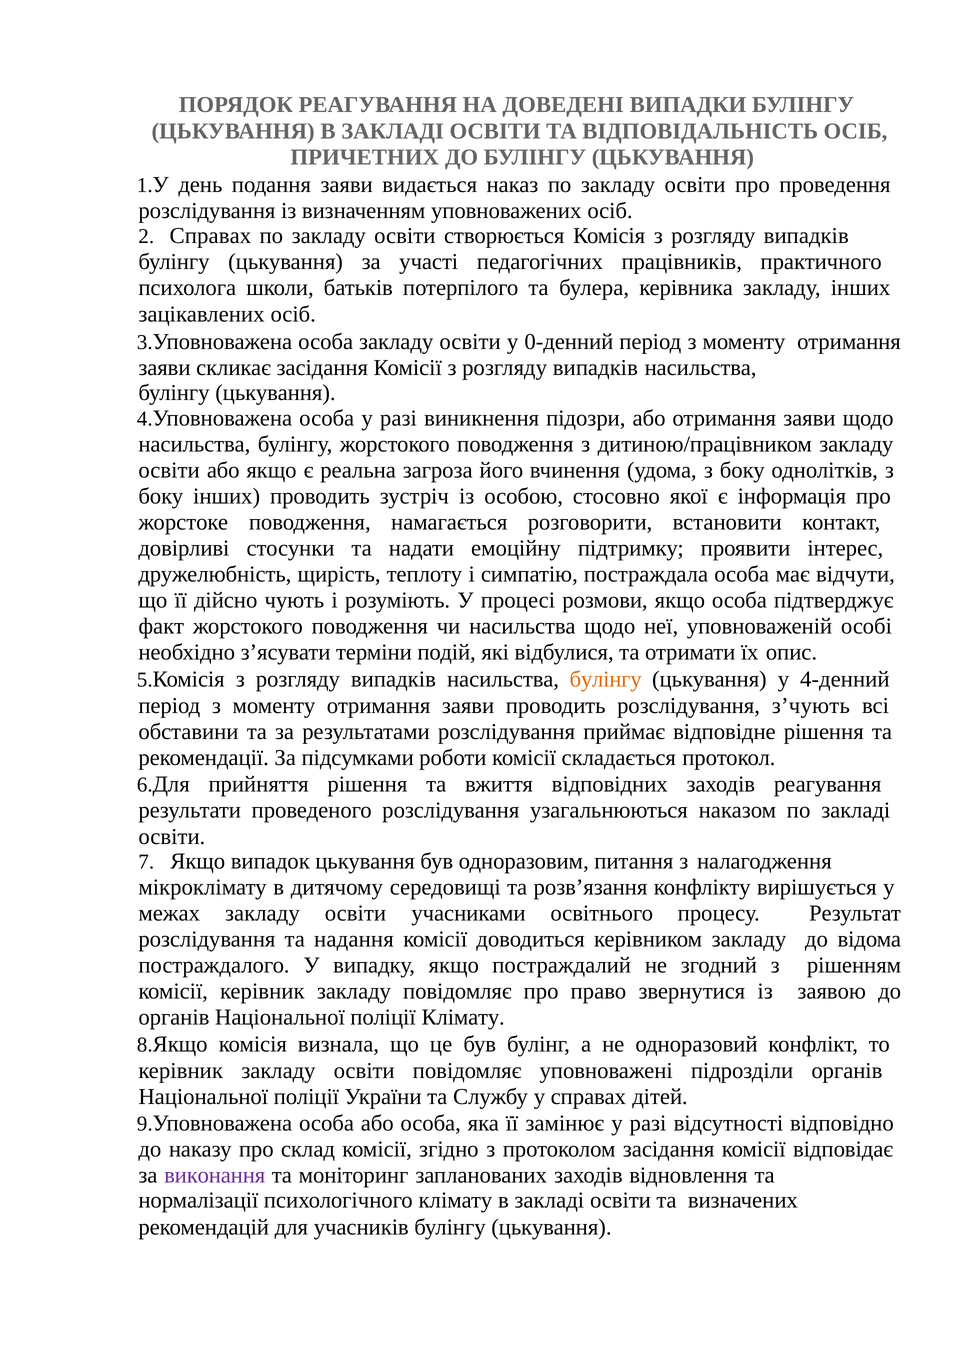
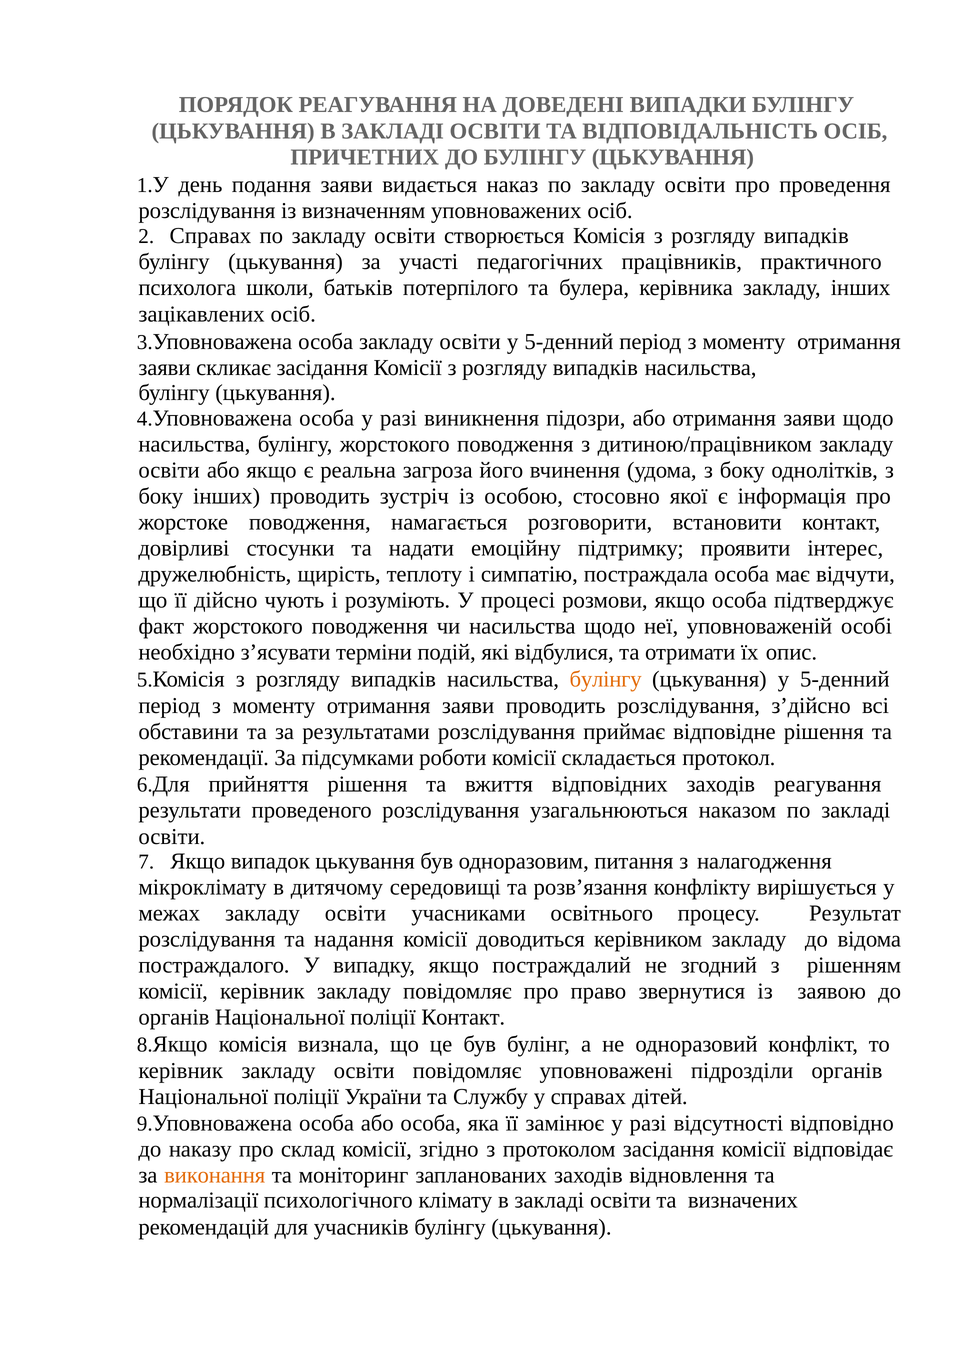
освіти у 0-денний: 0-денний -> 5-денний
цькування у 4-денний: 4-денний -> 5-денний
з’чують: з’чують -> з’дійсно
поліції Клімату: Клімату -> Контакт
виконання colour: purple -> orange
